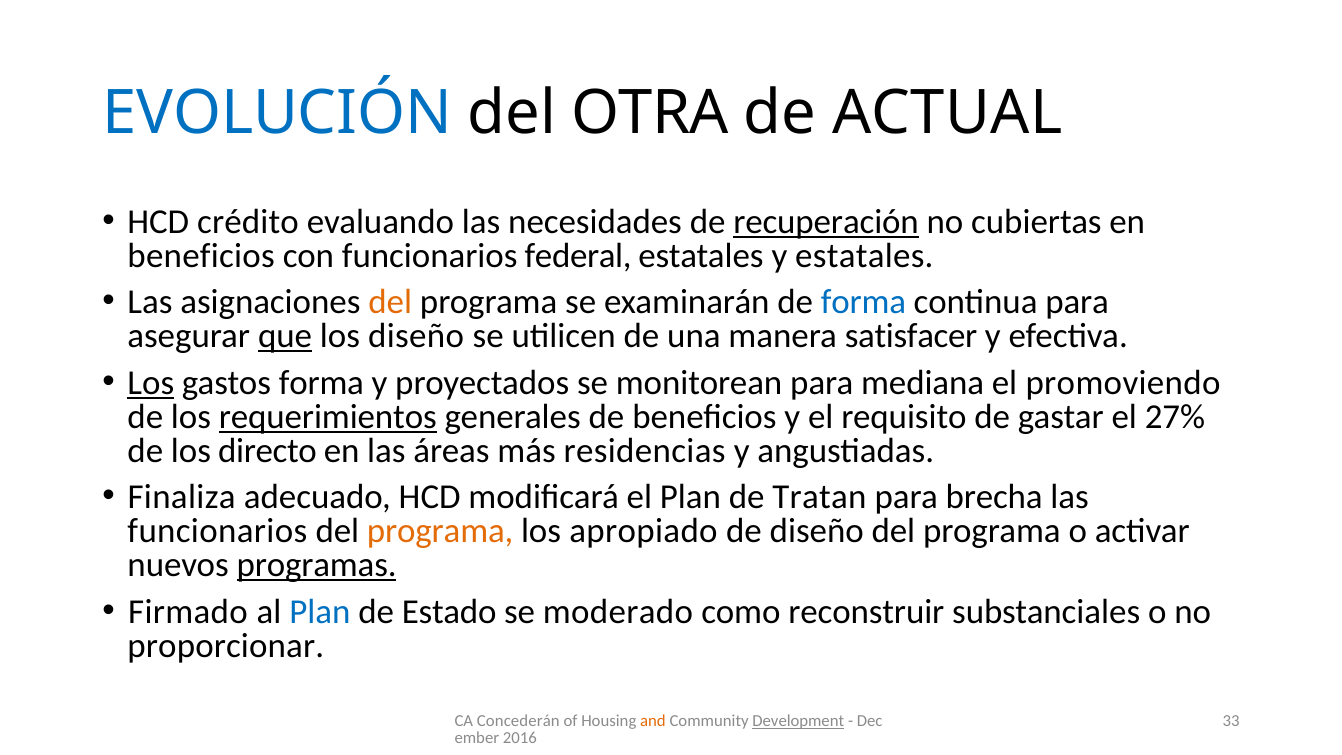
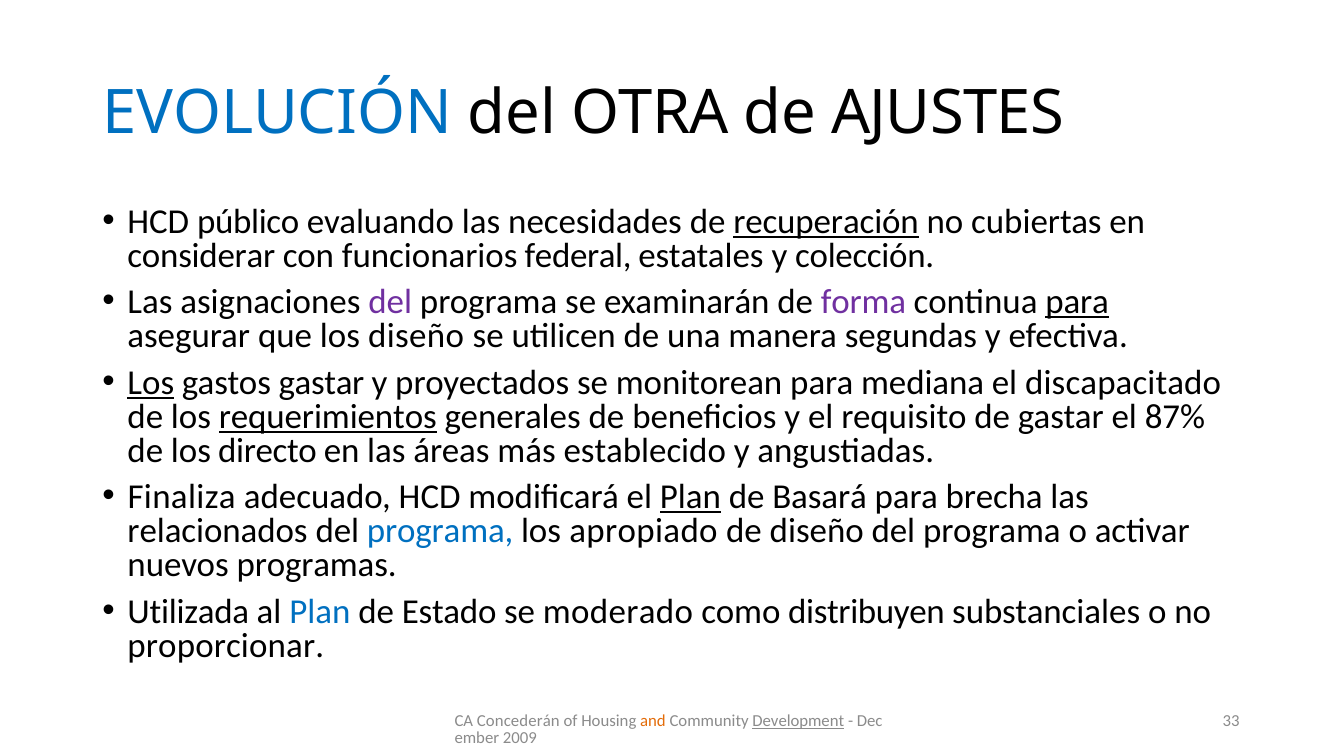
ACTUAL: ACTUAL -> AJUSTES
crédito: crédito -> público
beneficios at (201, 256): beneficios -> considerar
y estatales: estatales -> colección
del at (390, 302) colour: orange -> purple
forma at (864, 302) colour: blue -> purple
para at (1077, 302) underline: none -> present
que underline: present -> none
satisfacer: satisfacer -> segundas
gastos forma: forma -> gastar
promoviendo: promoviendo -> discapacitado
27%: 27% -> 87%
residencias: residencias -> establecido
Plan at (690, 497) underline: none -> present
Tratan: Tratan -> Basará
funcionarios at (217, 531): funcionarios -> relacionados
programa at (440, 531) colour: orange -> blue
programas underline: present -> none
Firmado: Firmado -> Utilizada
reconstruir: reconstruir -> distribuyen
2016: 2016 -> 2009
